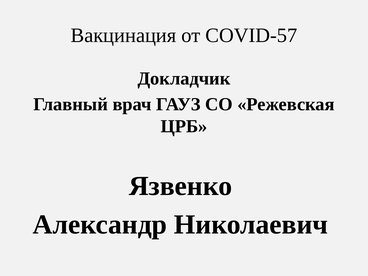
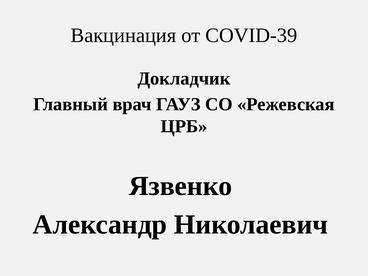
COVID-57: COVID-57 -> COVID-39
